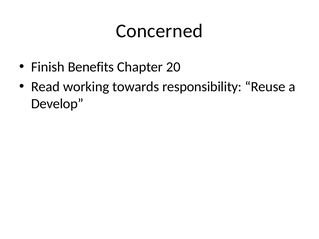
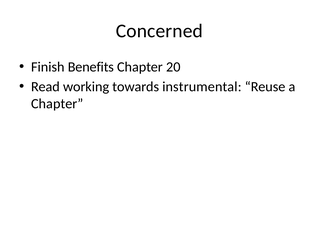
responsibility: responsibility -> instrumental
Develop at (57, 104): Develop -> Chapter
